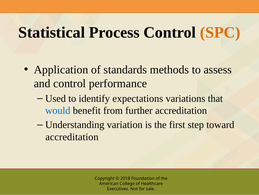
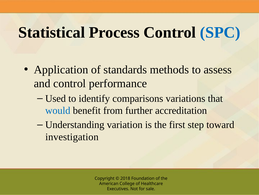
SPC colour: orange -> blue
expectations: expectations -> comparisons
accreditation at (72, 136): accreditation -> investigation
